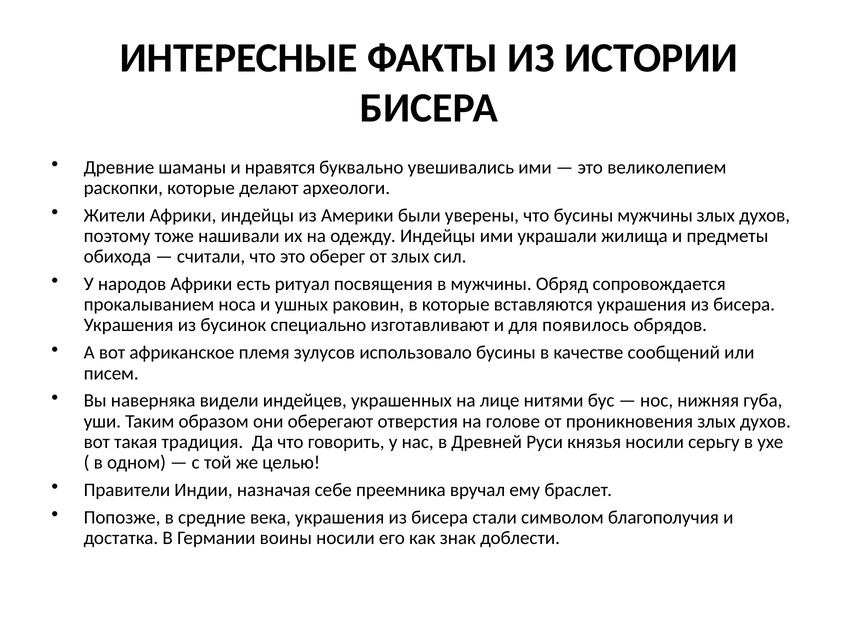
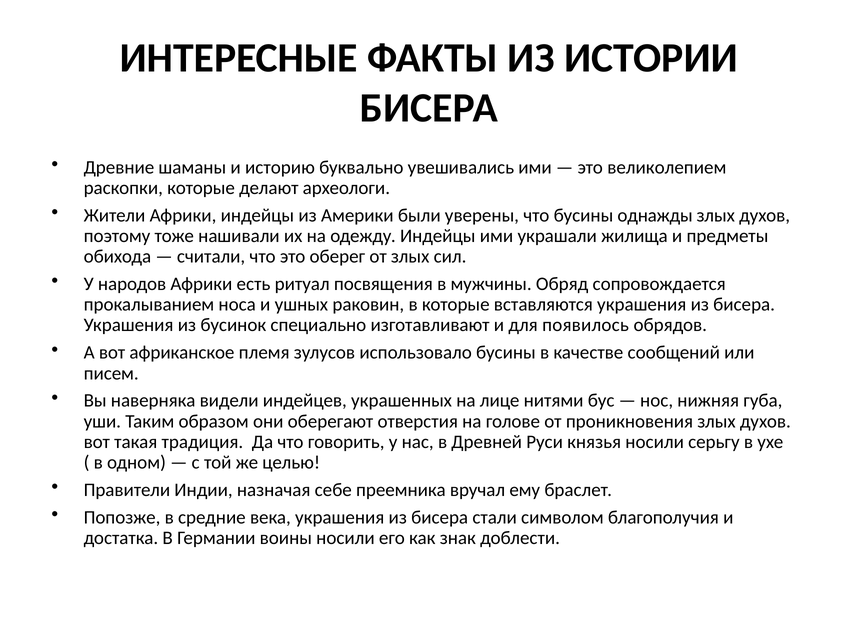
нравятся: нравятся -> историю
бусины мужчины: мужчины -> однажды
